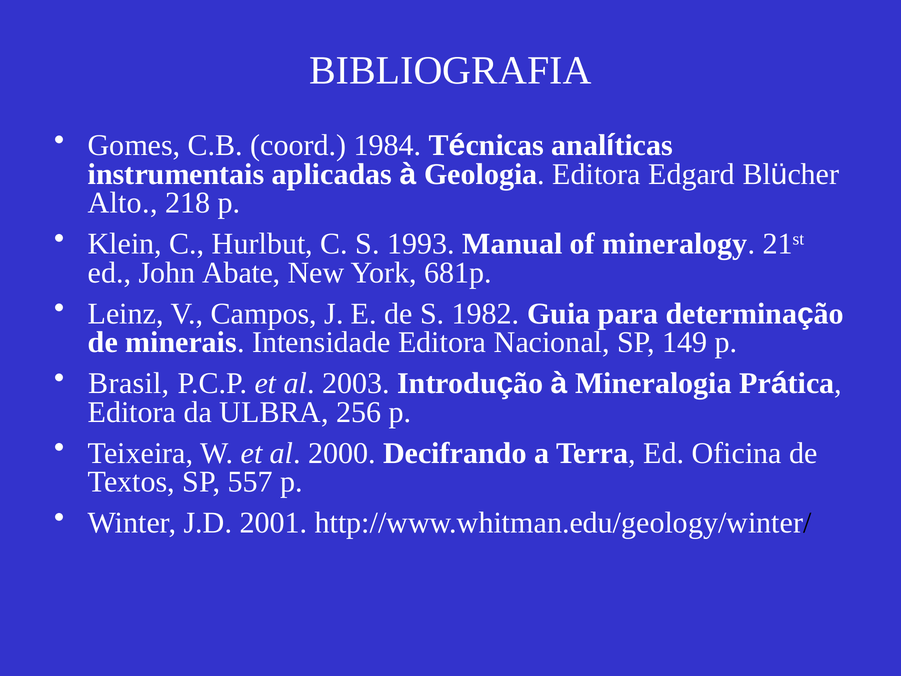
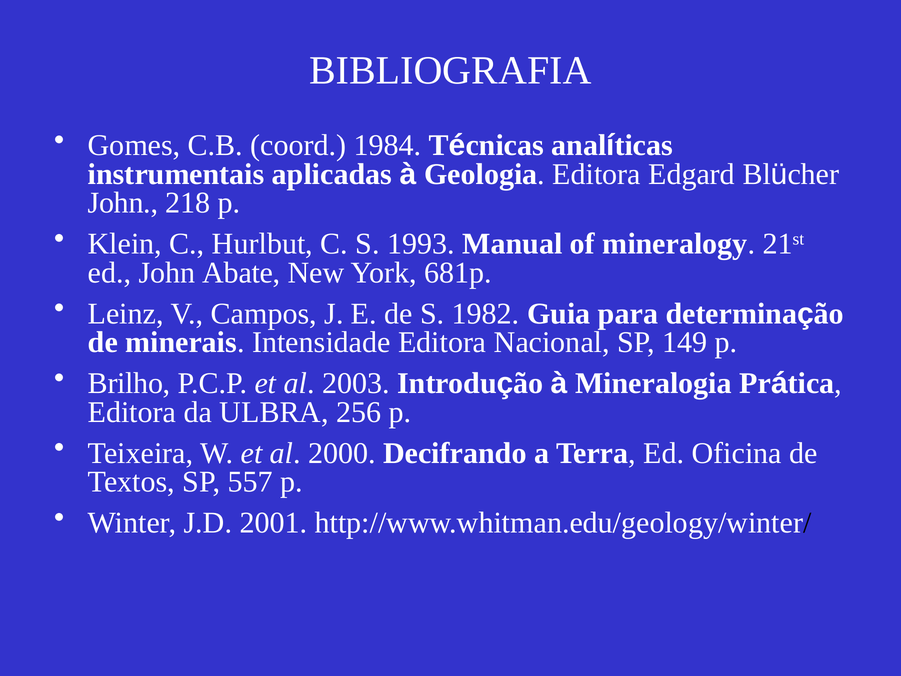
Alto at (123, 203): Alto -> John
Brasil: Brasil -> Brilho
